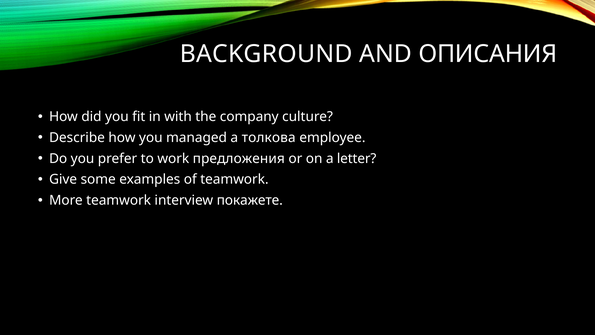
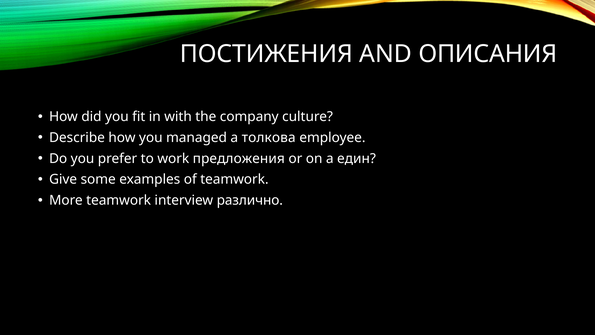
BACKGROUND: BACKGROUND -> ПОСТИЖЕНИЯ
letter: letter -> един
покажете: покажете -> различно
